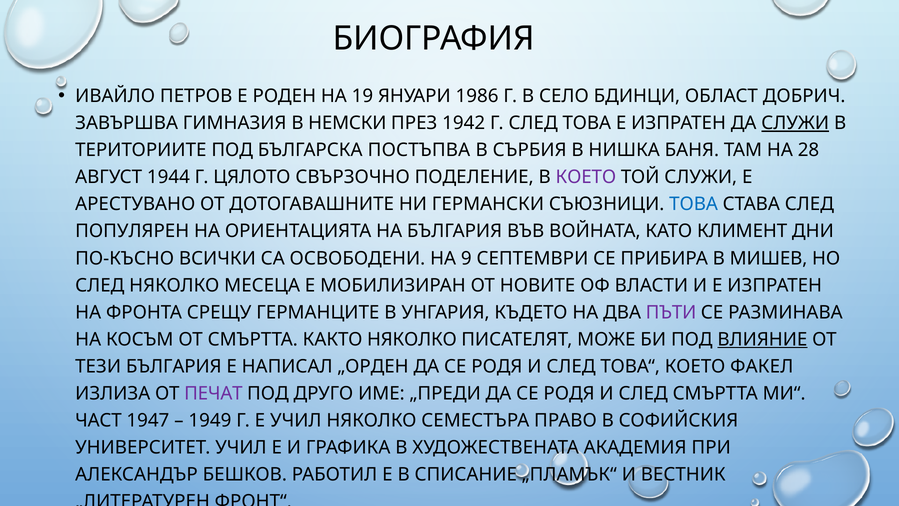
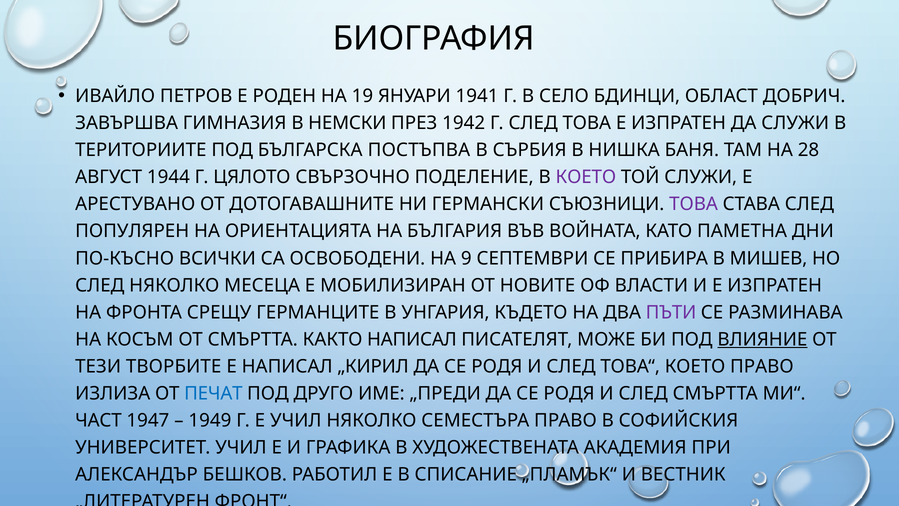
1986: 1986 -> 1941
СЛУЖИ at (795, 123) underline: present -> none
ТОВА at (694, 204) colour: blue -> purple
КЛИМЕНТ: КЛИМЕНТ -> ПАМЕТНА
КАКТО НЯКОЛКО: НЯКОЛКО -> НАПИСАЛ
ТЕЗИ БЪЛГАРИЯ: БЪЛГАРИЯ -> ТВОРБИТЕ
„ОРДЕН: „ОРДЕН -> „КИРИЛ
КОЕТО ФАКЕЛ: ФАКЕЛ -> ПРАВО
ПЕЧАТ colour: purple -> blue
